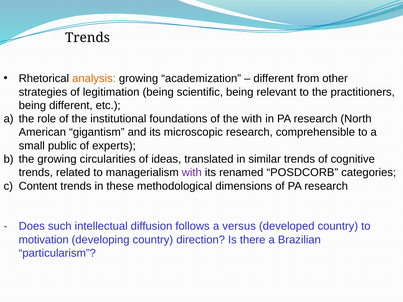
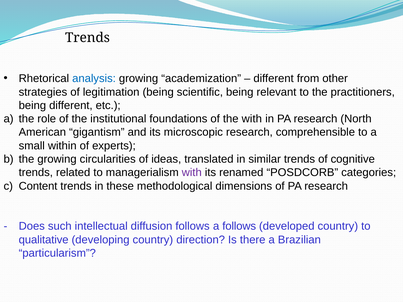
analysis colour: orange -> blue
public: public -> within
a versus: versus -> follows
motivation: motivation -> qualitative
